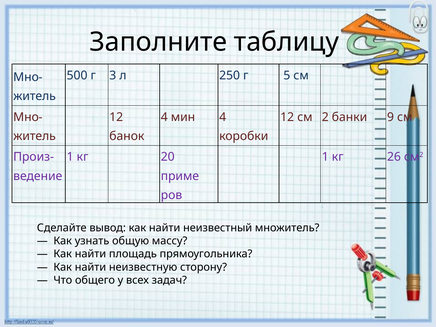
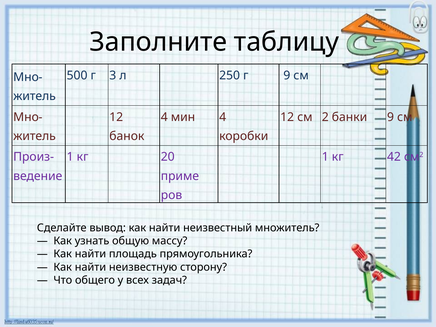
г 5: 5 -> 9
26: 26 -> 42
